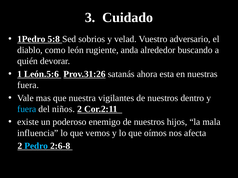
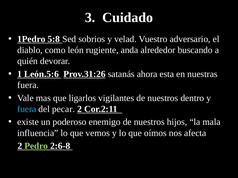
nuestra: nuestra -> ligarlos
niños: niños -> pecar
Pedro colour: light blue -> light green
